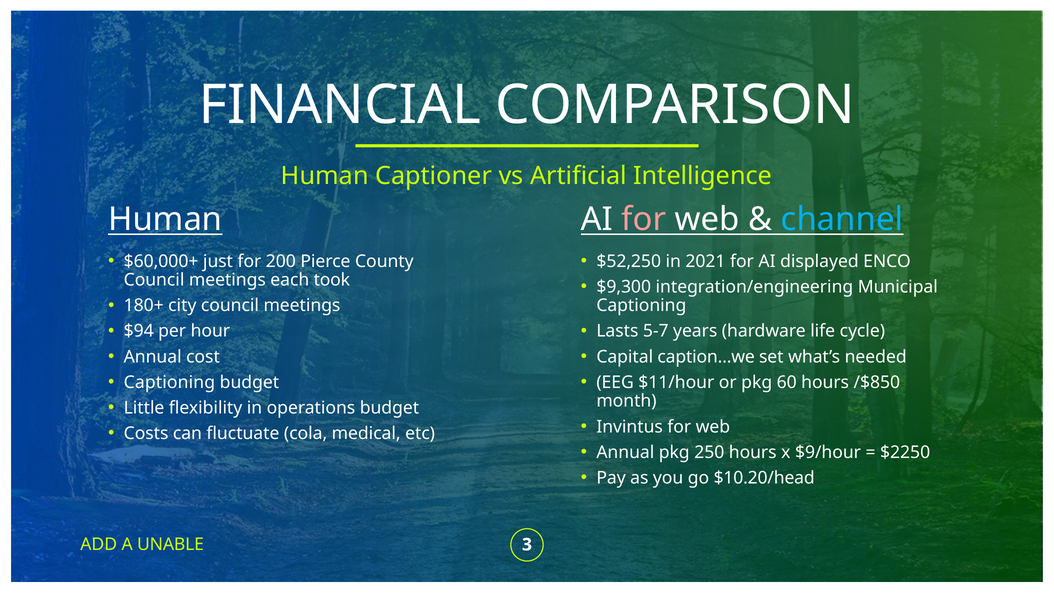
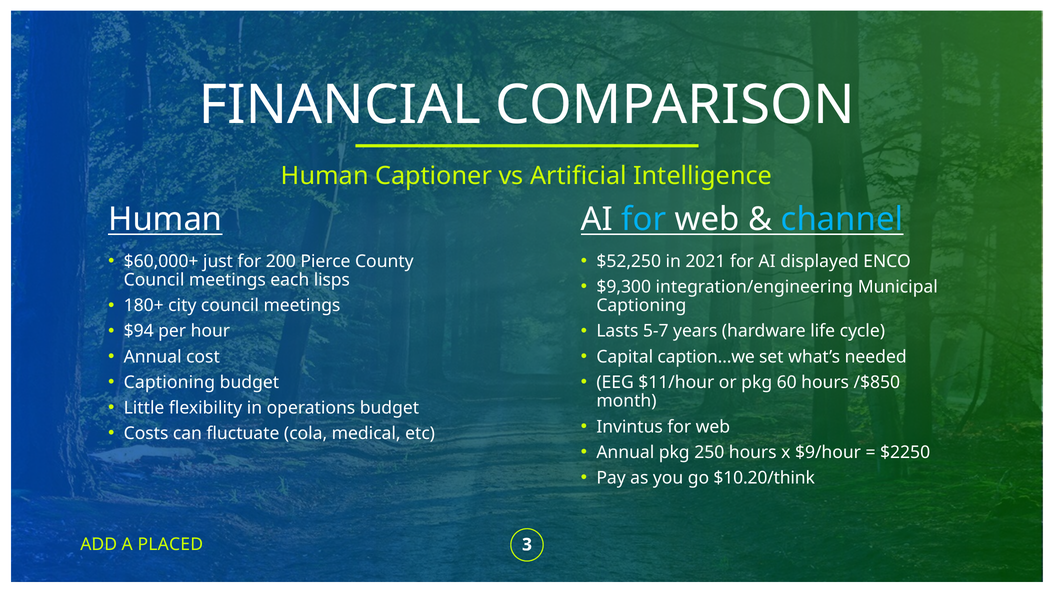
for at (644, 219) colour: pink -> light blue
took: took -> lisps
$10.20/head: $10.20/head -> $10.20/think
UNABLE: UNABLE -> PLACED
